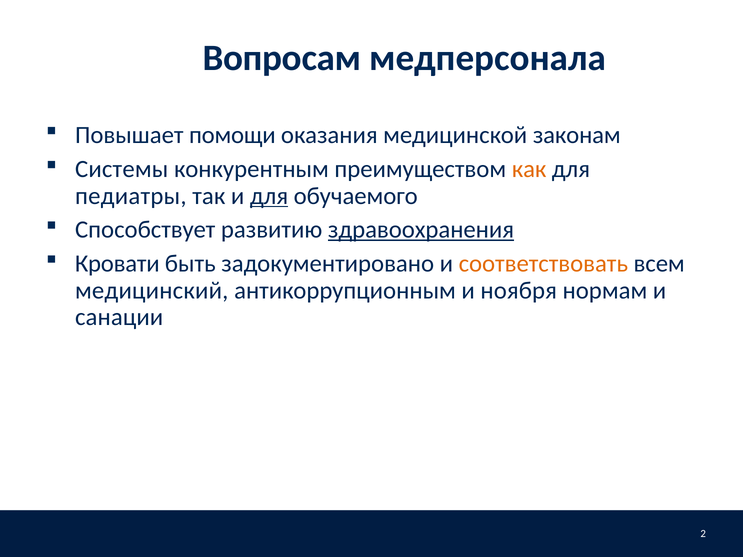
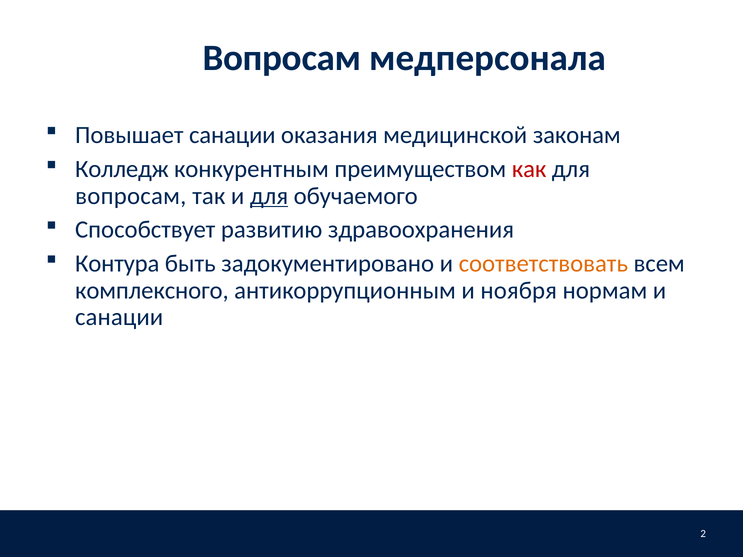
Повышает помощи: помощи -> санации
Системы: Системы -> Колледж
как colour: orange -> red
педиатры at (131, 196): педиатры -> вопросам
здравоохранения underline: present -> none
Кровати: Кровати -> Контура
медицинский: медицинский -> комплексного
